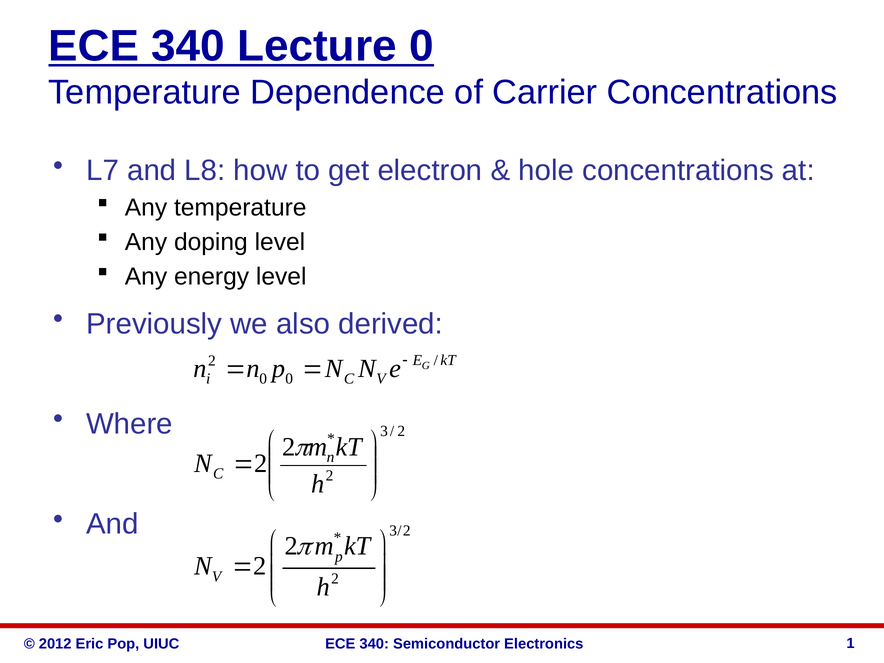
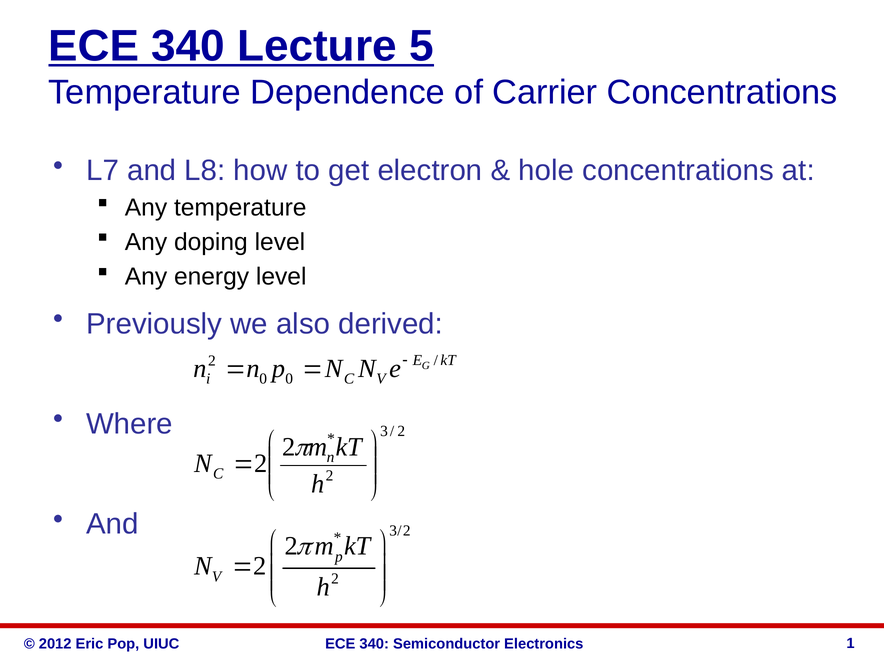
Lecture 0: 0 -> 5
